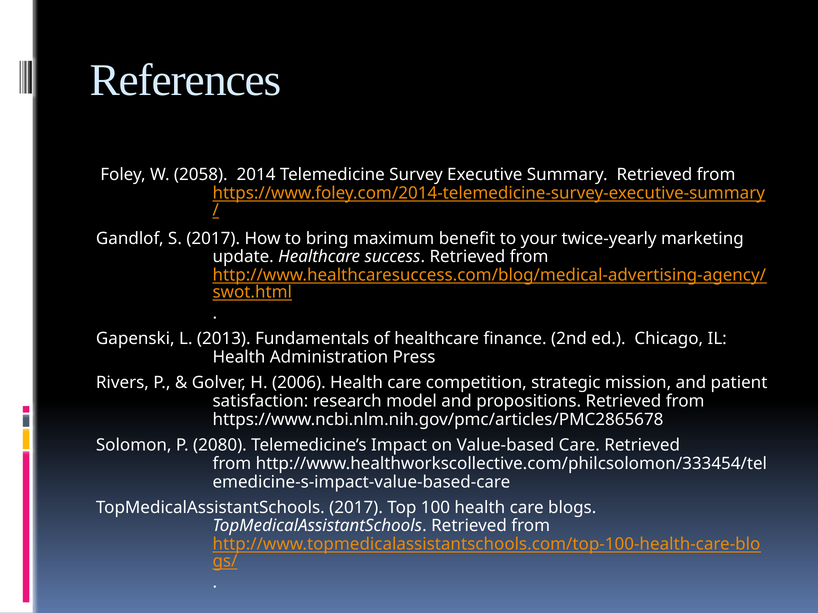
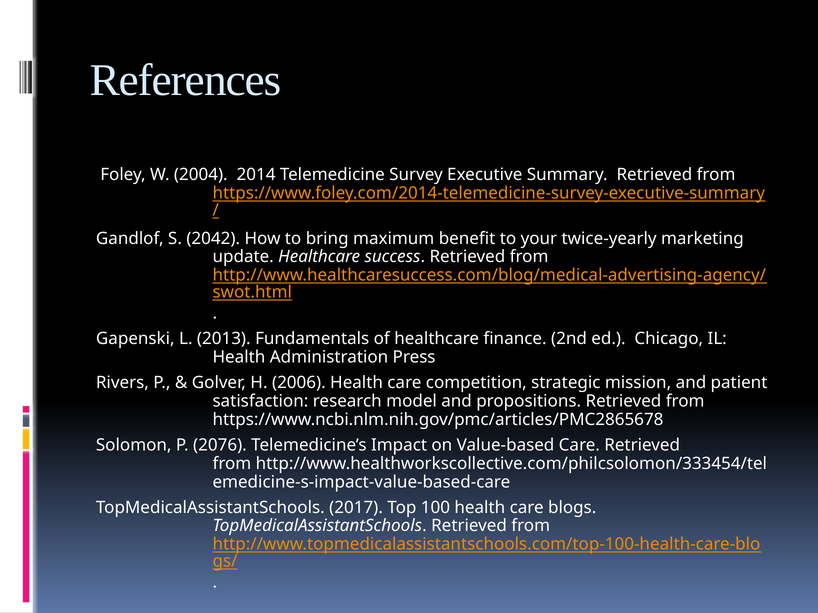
2058: 2058 -> 2004
S 2017: 2017 -> 2042
2080: 2080 -> 2076
